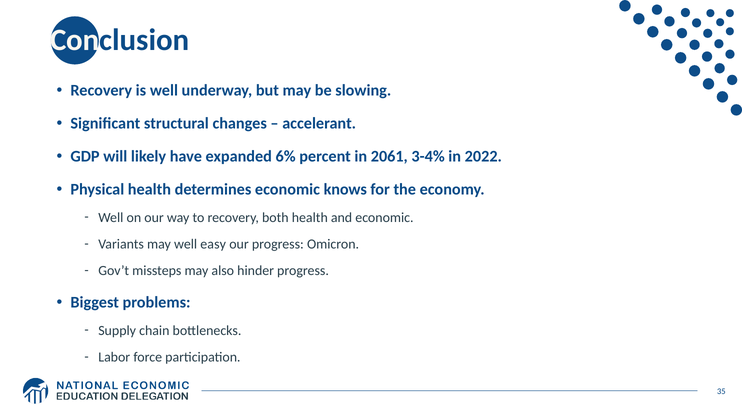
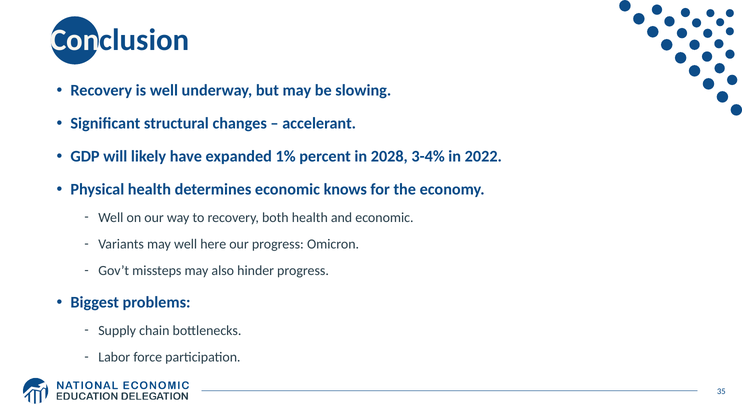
6%: 6% -> 1%
2061: 2061 -> 2028
easy: easy -> here
